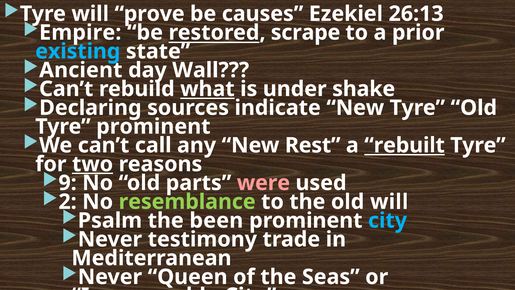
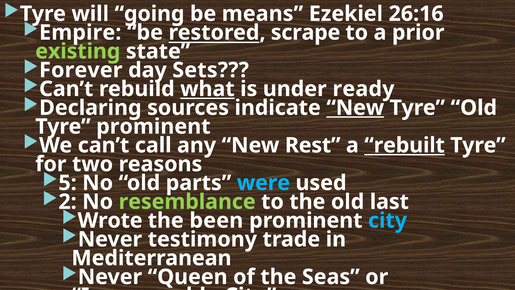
prove: prove -> going
causes: causes -> means
26:13: 26:13 -> 26:16
existing colour: light blue -> light green
Ancient: Ancient -> Forever
Wall: Wall -> Sets
shake: shake -> ready
New at (355, 108) underline: none -> present
two underline: present -> none
9: 9 -> 5
were colour: pink -> light blue
old will: will -> last
Psalm: Psalm -> Wrote
